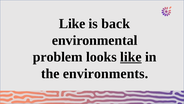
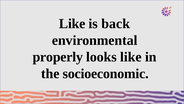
problem: problem -> properly
like at (131, 57) underline: present -> none
environments: environments -> socioeconomic
